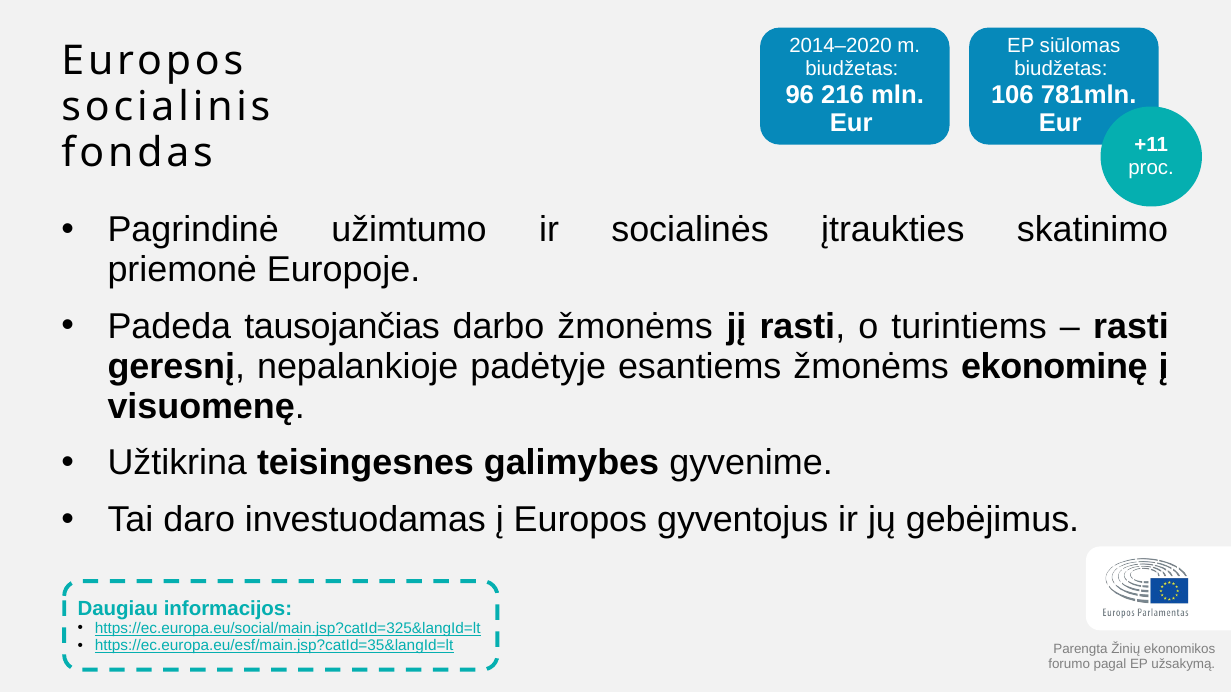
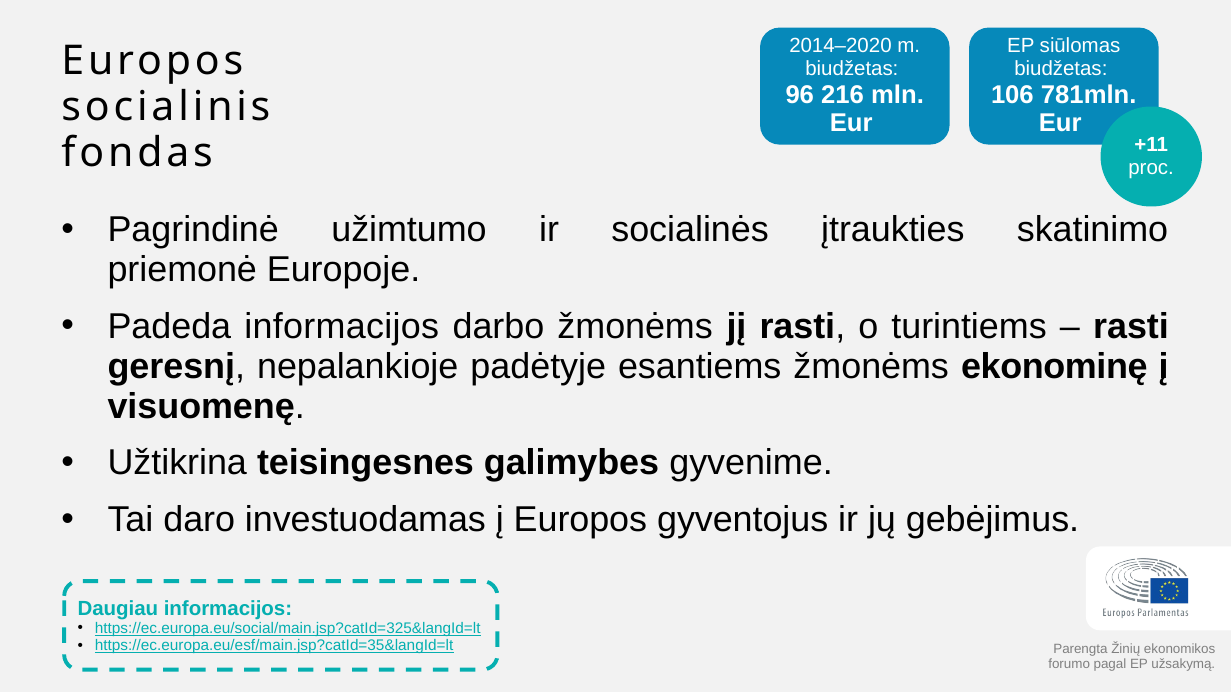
Padeda tausojančias: tausojančias -> informacijos
